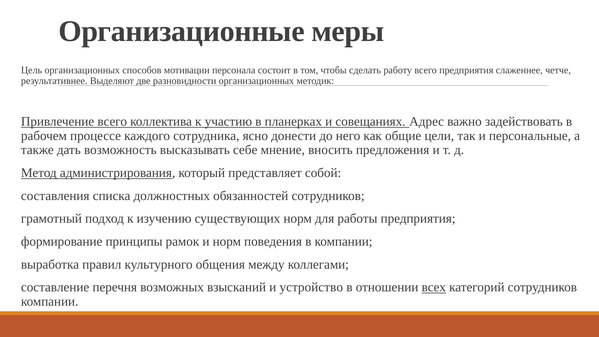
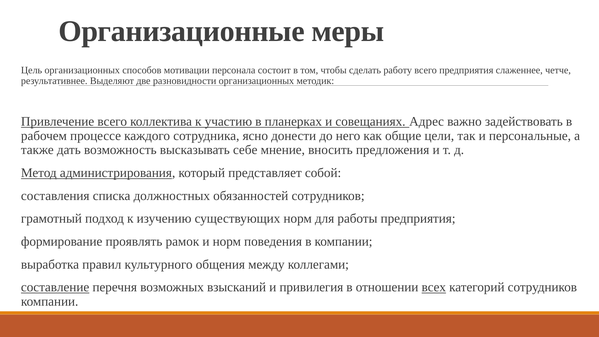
принципы: принципы -> проявлять
составление underline: none -> present
устройство: устройство -> привилегия
